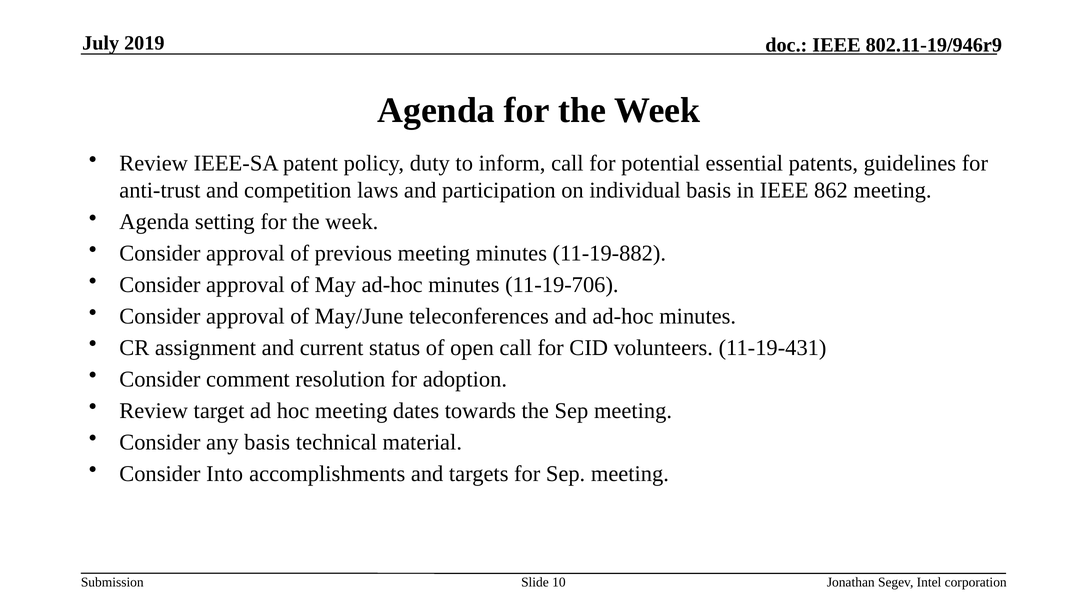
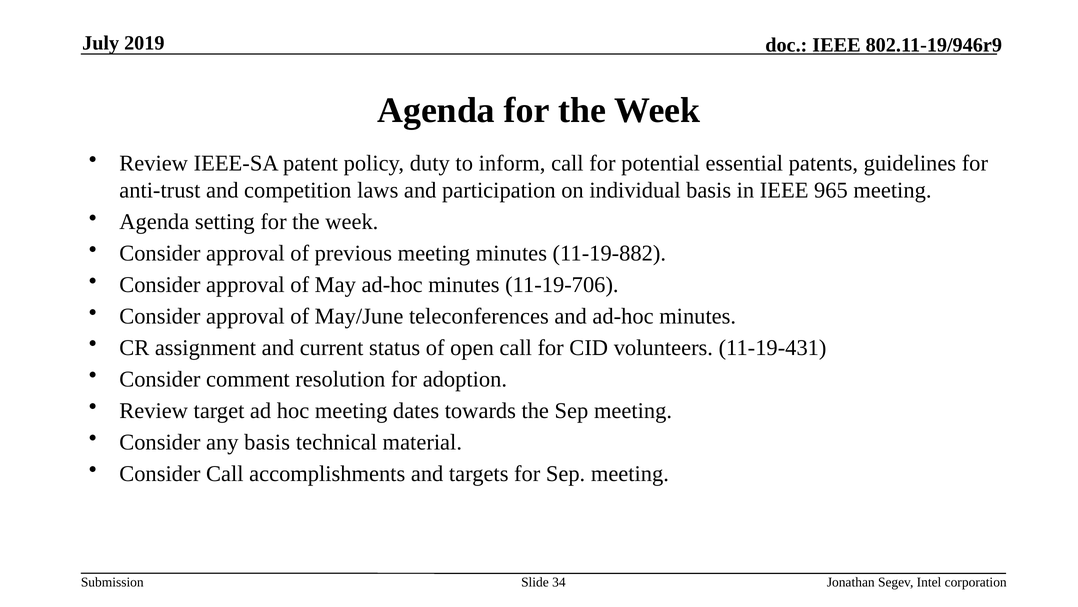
862: 862 -> 965
Consider Into: Into -> Call
10: 10 -> 34
